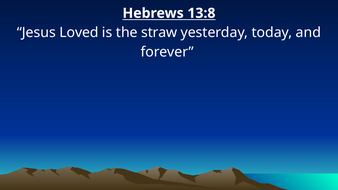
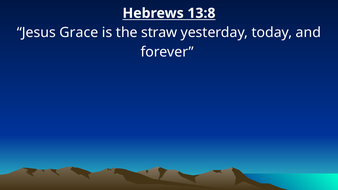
Loved: Loved -> Grace
